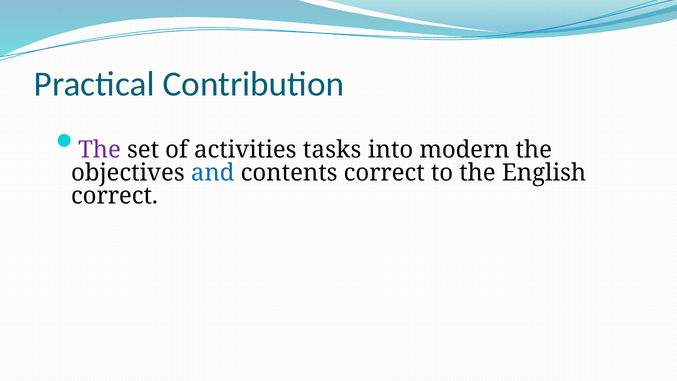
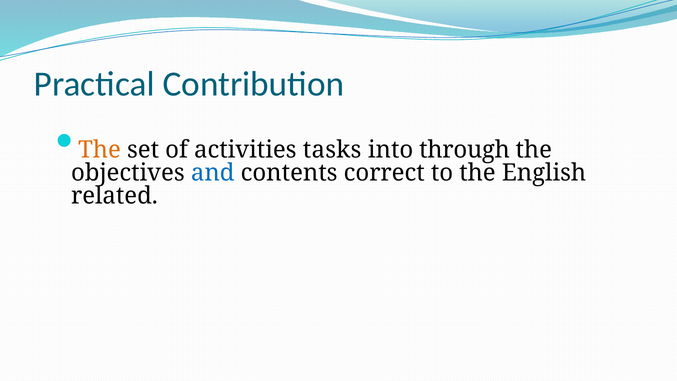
The at (100, 150) colour: purple -> orange
modern: modern -> through
correct at (114, 196): correct -> related
